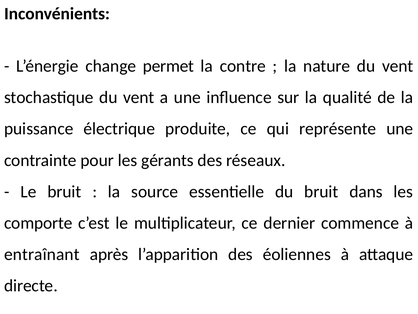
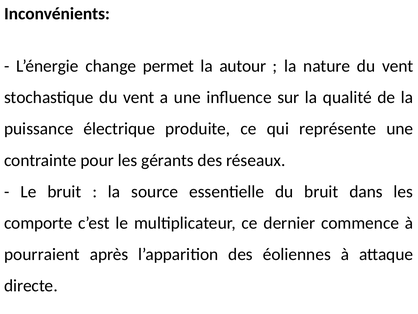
contre: contre -> autour
entraînant: entraînant -> pourraient
